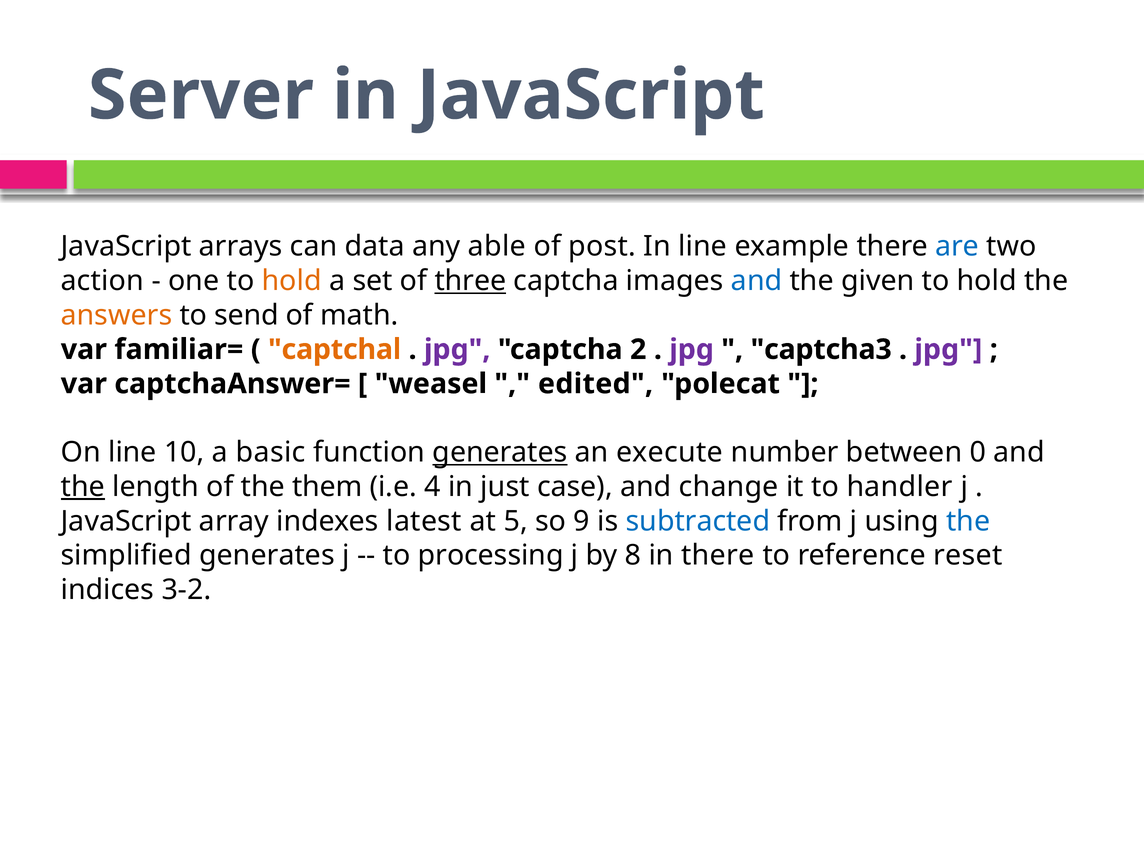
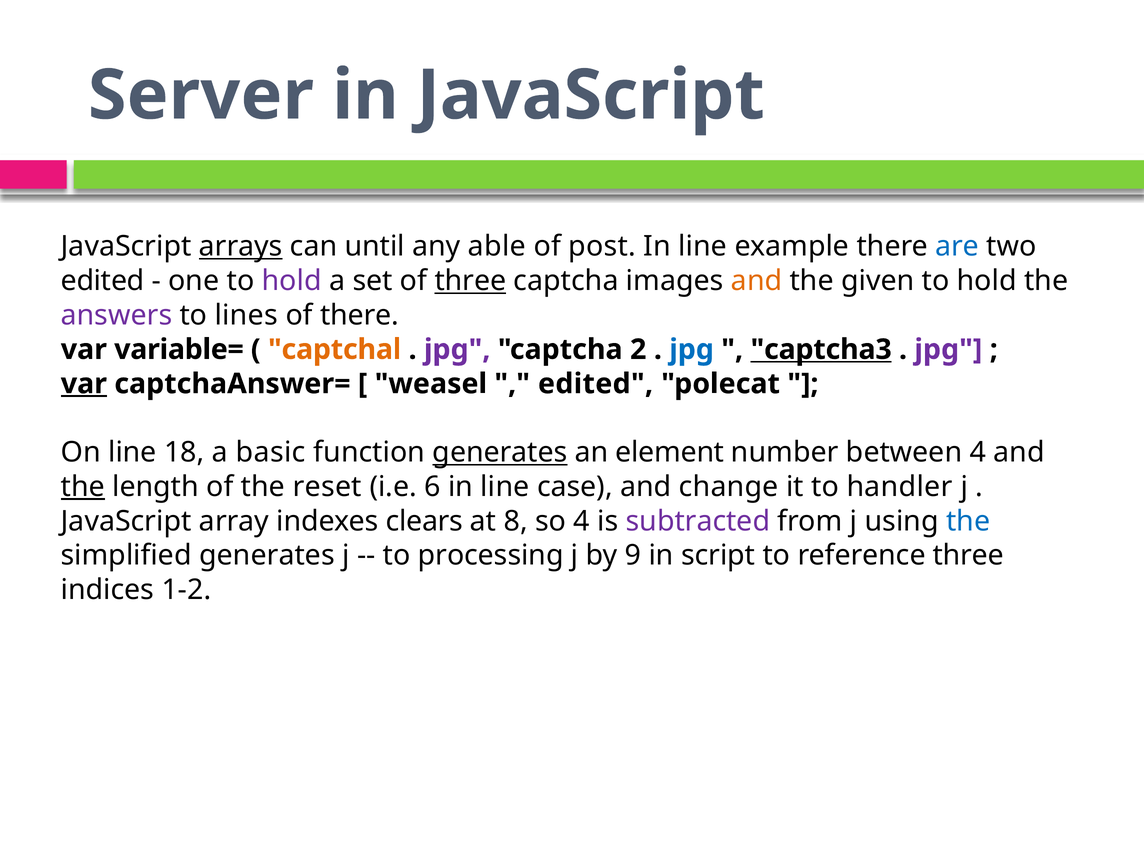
arrays underline: none -> present
data: data -> until
action at (102, 281): action -> edited
hold at (292, 281) colour: orange -> purple
and at (757, 281) colour: blue -> orange
answers colour: orange -> purple
send: send -> lines
of math: math -> there
familiar=: familiar= -> variable=
jpg at (692, 349) colour: purple -> blue
captcha3 underline: none -> present
var at (84, 384) underline: none -> present
10: 10 -> 18
execute: execute -> element
between 0: 0 -> 4
them: them -> reset
4: 4 -> 6
just at (505, 487): just -> line
latest: latest -> clears
5: 5 -> 8
so 9: 9 -> 4
subtracted colour: blue -> purple
8: 8 -> 9
in there: there -> script
reference reset: reset -> three
3-2: 3-2 -> 1-2
